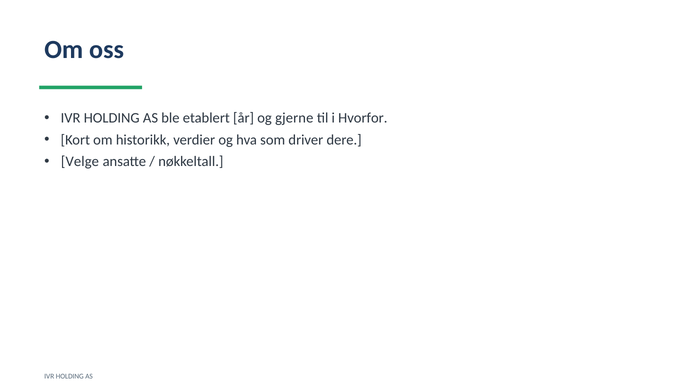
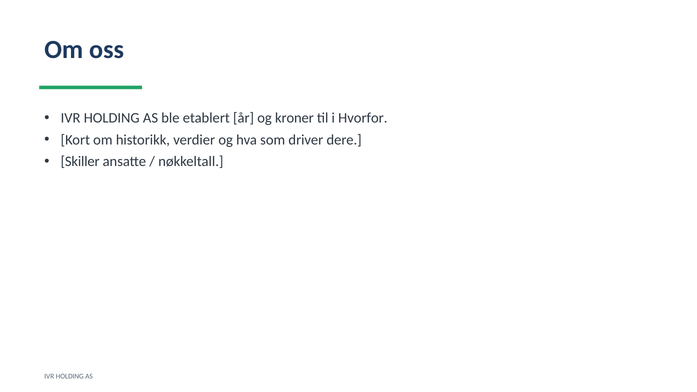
gjerne: gjerne -> kroner
Velge: Velge -> Skiller
